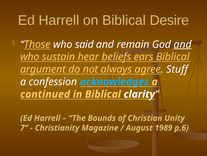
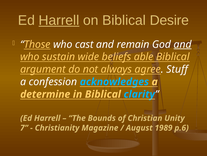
Harrell at (59, 20) underline: none -> present
said: said -> cast
hear: hear -> wide
ears: ears -> able
continued: continued -> determine
clarity colour: white -> light blue
